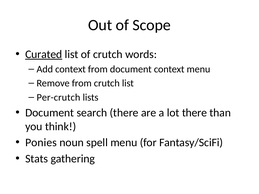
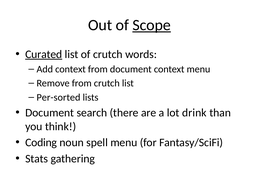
Scope underline: none -> present
Per-crutch: Per-crutch -> Per-sorted
lot there: there -> drink
Ponies: Ponies -> Coding
